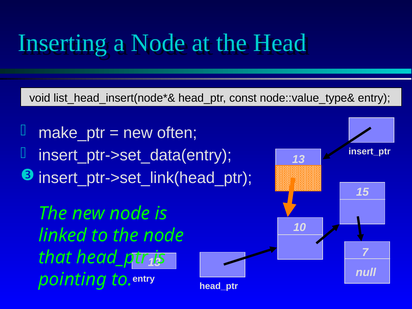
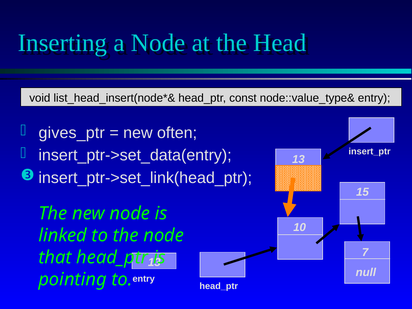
make_ptr: make_ptr -> gives_ptr
